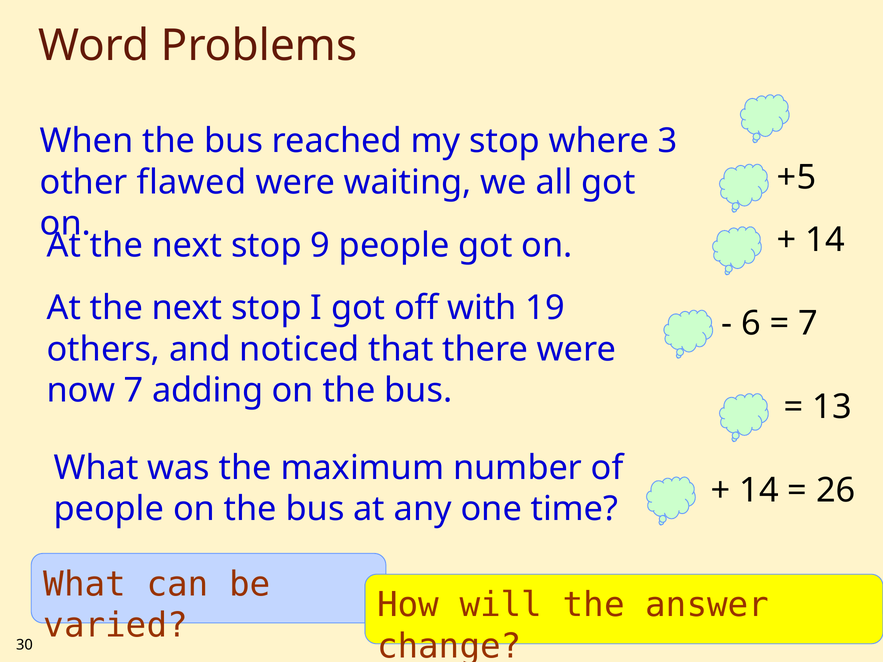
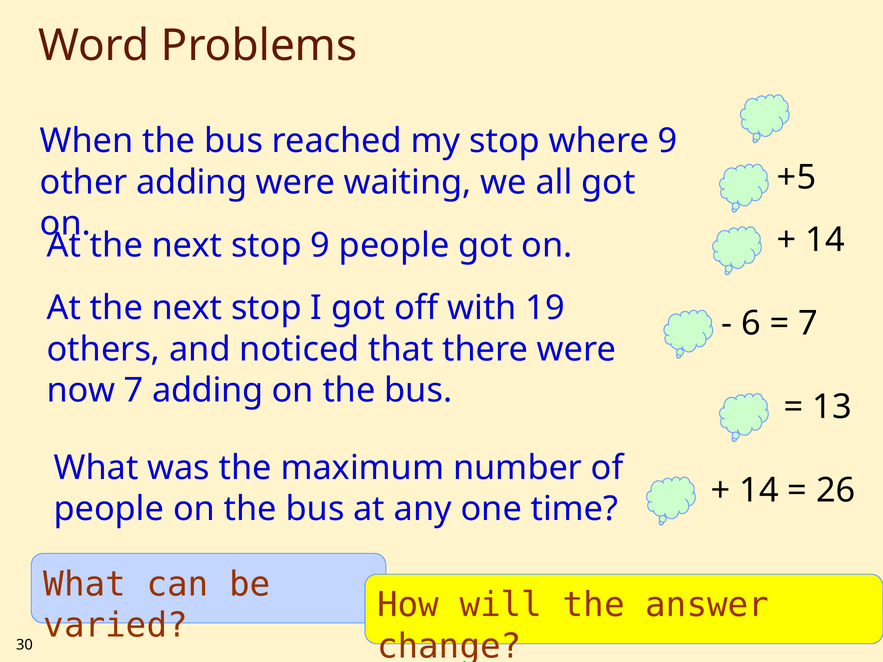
where 3: 3 -> 9
other flawed: flawed -> adding
